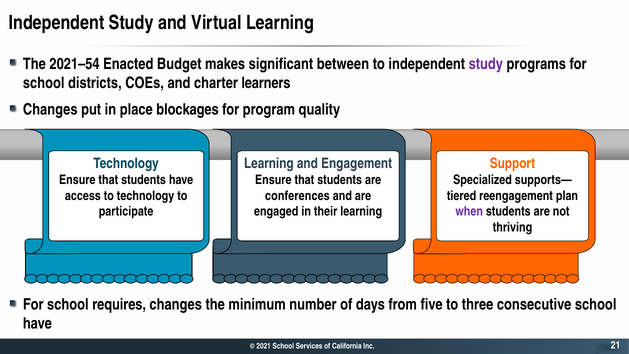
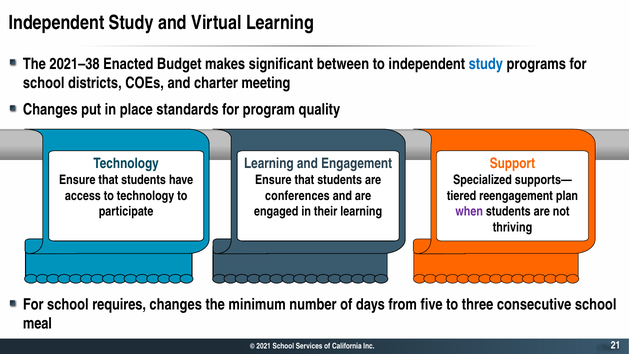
2021–54: 2021–54 -> 2021–38
study at (486, 64) colour: purple -> blue
learners: learners -> meeting
blockages: blockages -> standards
have at (37, 323): have -> meal
